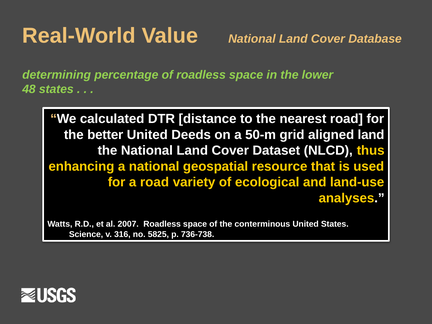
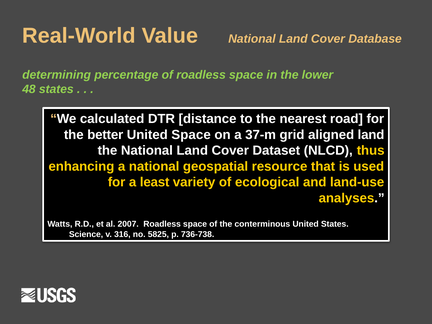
United Deeds: Deeds -> Space
50-m: 50-m -> 37-m
a road: road -> least
